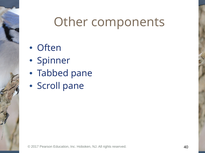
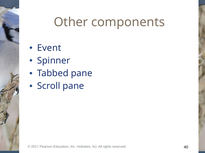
Often: Often -> Event
